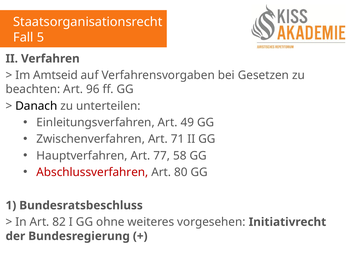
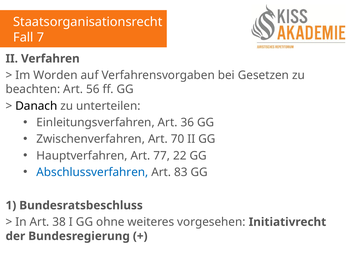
5: 5 -> 7
Amtseid: Amtseid -> Worden
96: 96 -> 56
49: 49 -> 36
71: 71 -> 70
58: 58 -> 22
Abschlussverfahren colour: red -> blue
80: 80 -> 83
82: 82 -> 38
